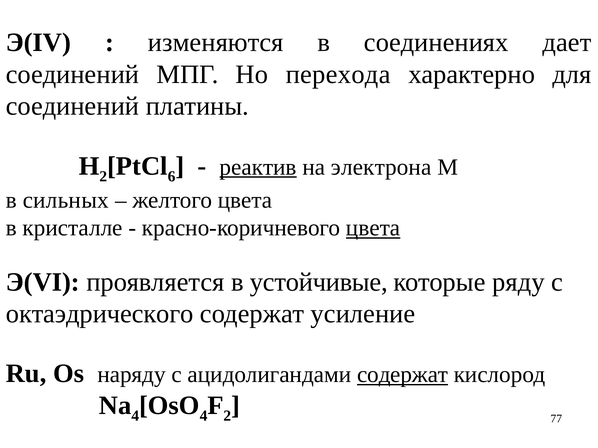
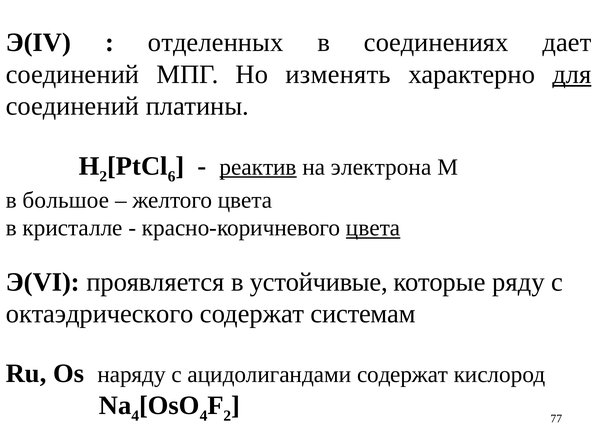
изменяются: изменяются -> отделенных
перехода: перехода -> изменять
для underline: none -> present
сильных: сильных -> большое
усиление: усиление -> системам
содержат at (403, 375) underline: present -> none
